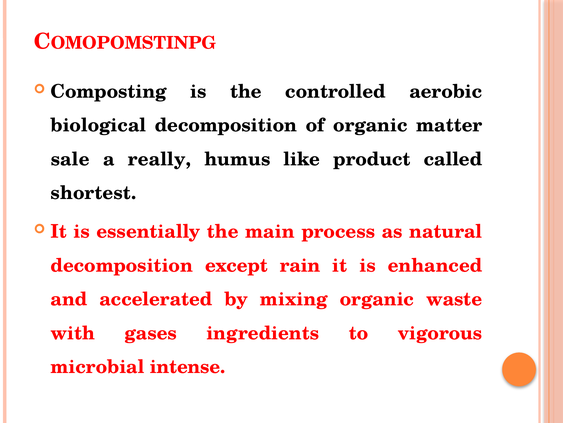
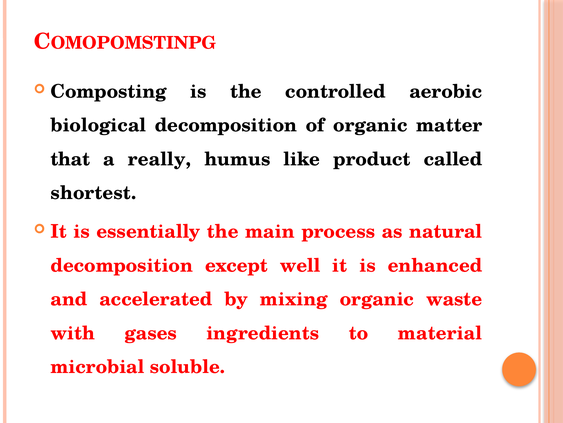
sale: sale -> that
rain: rain -> well
vigorous: vigorous -> material
intense: intense -> soluble
